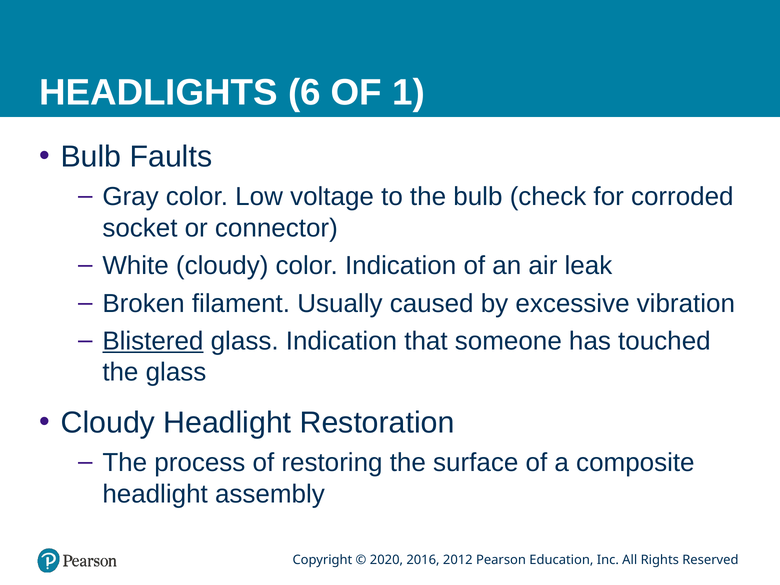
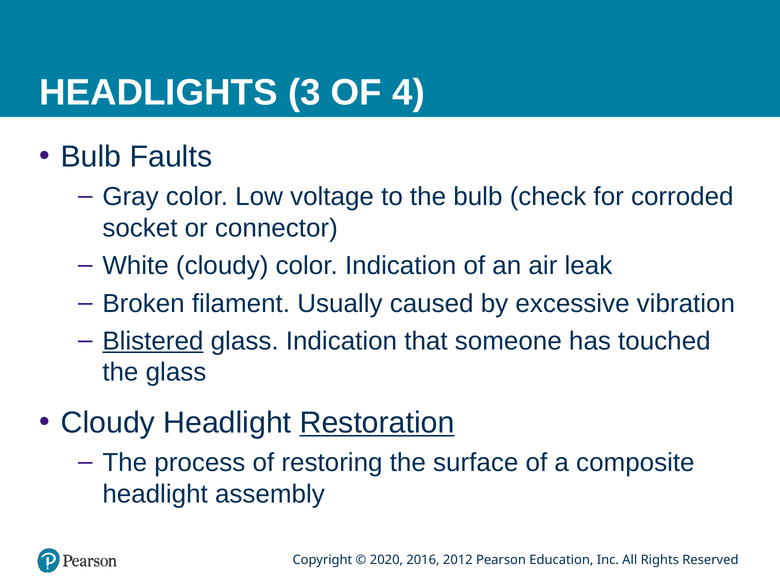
6: 6 -> 3
1: 1 -> 4
Restoration underline: none -> present
